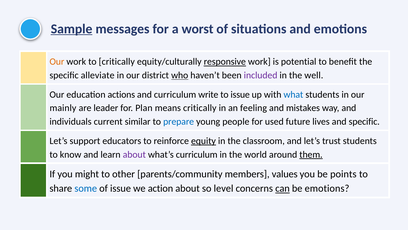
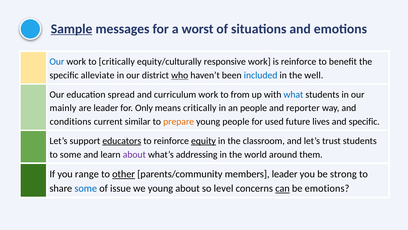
Our at (57, 62) colour: orange -> blue
responsive underline: present -> none
is potential: potential -> reinforce
included colour: purple -> blue
actions: actions -> spread
curriculum write: write -> work
to issue: issue -> from
Plan: Plan -> Only
an feeling: feeling -> people
mistakes: mistakes -> reporter
individuals: individuals -> conditions
prepare colour: blue -> orange
educators underline: none -> present
to know: know -> some
what’s curriculum: curriculum -> addressing
them underline: present -> none
might: might -> range
other underline: none -> present
members values: values -> leader
points: points -> strong
we action: action -> young
